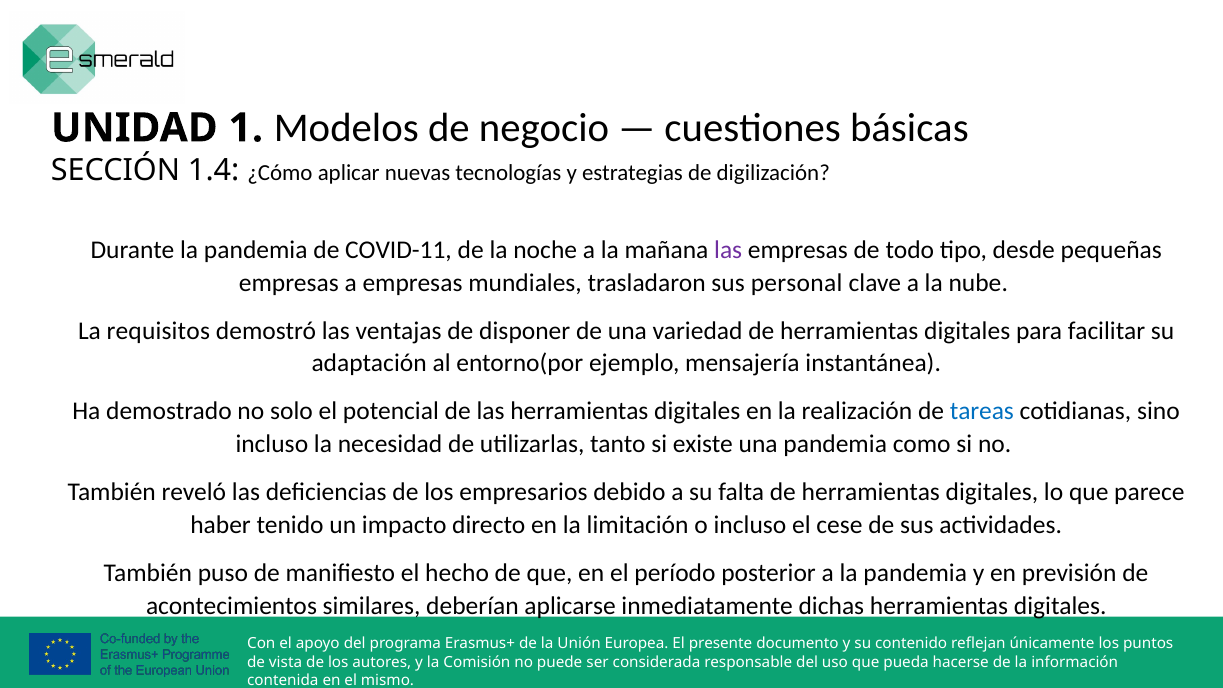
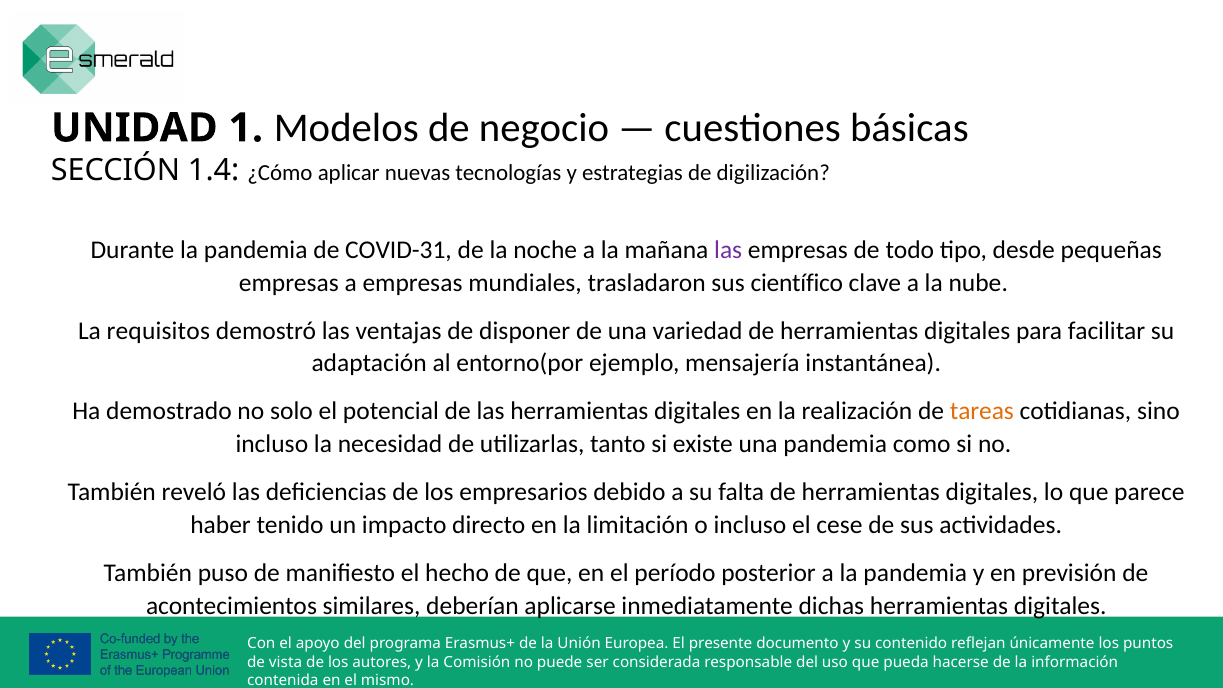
COVID-11: COVID-11 -> COVID-31
personal: personal -> científico
tareas colour: blue -> orange
